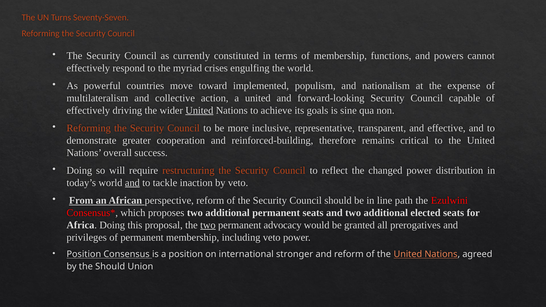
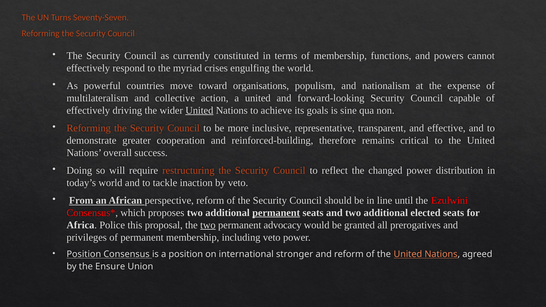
implemented: implemented -> organisations
and at (132, 183) underline: present -> none
path: path -> until
permanent at (276, 213) underline: none -> present
Africa Doing: Doing -> Police
the Should: Should -> Ensure
